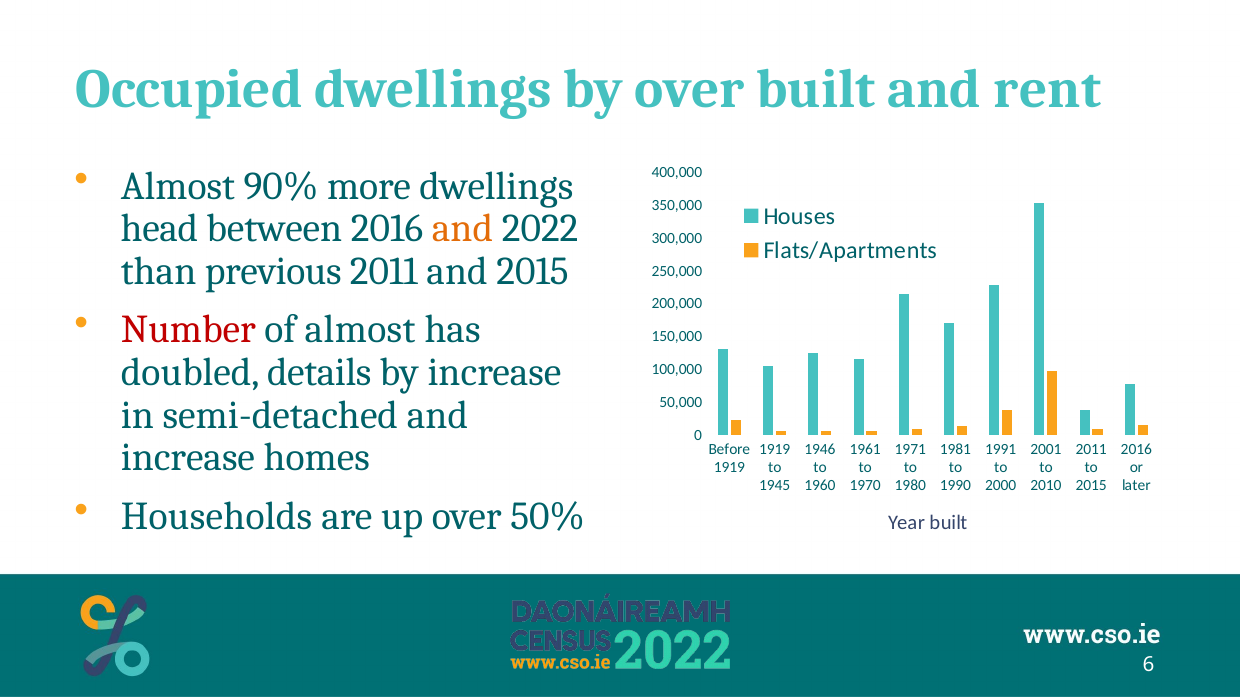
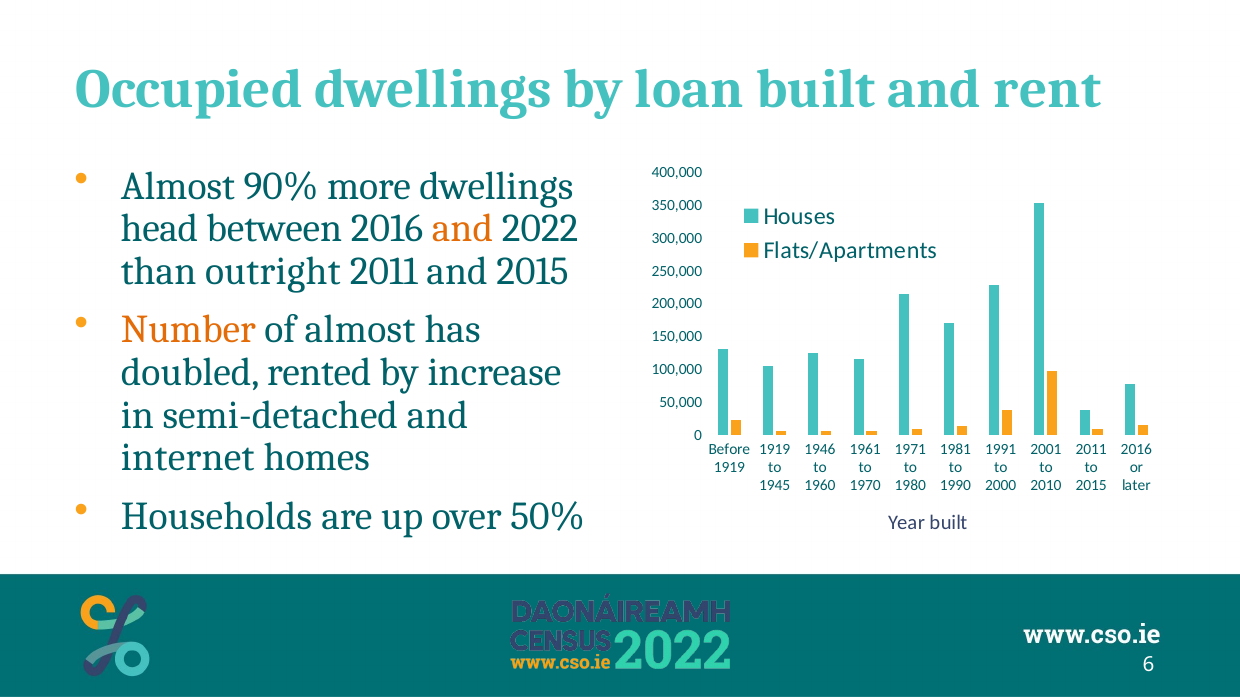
by over: over -> loan
previous: previous -> outright
Number colour: red -> orange
details: details -> rented
increase at (188, 458): increase -> internet
